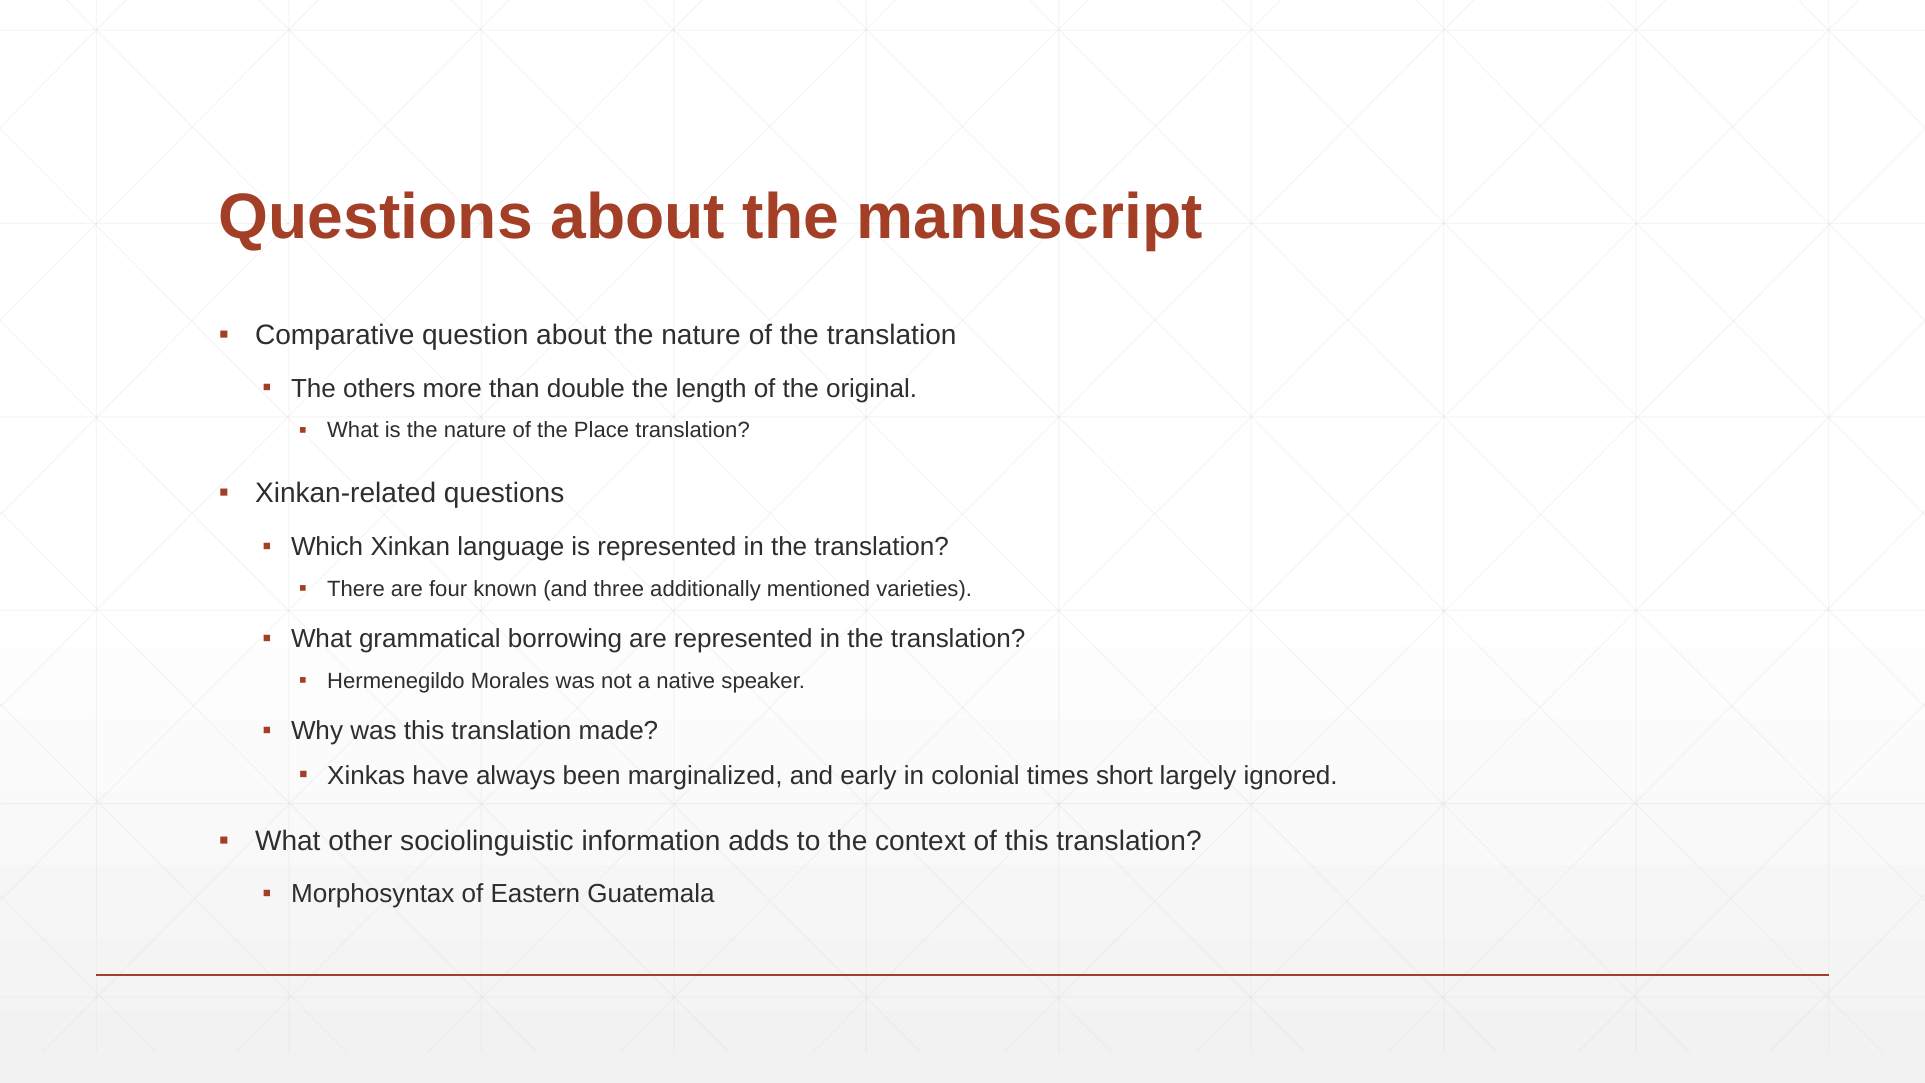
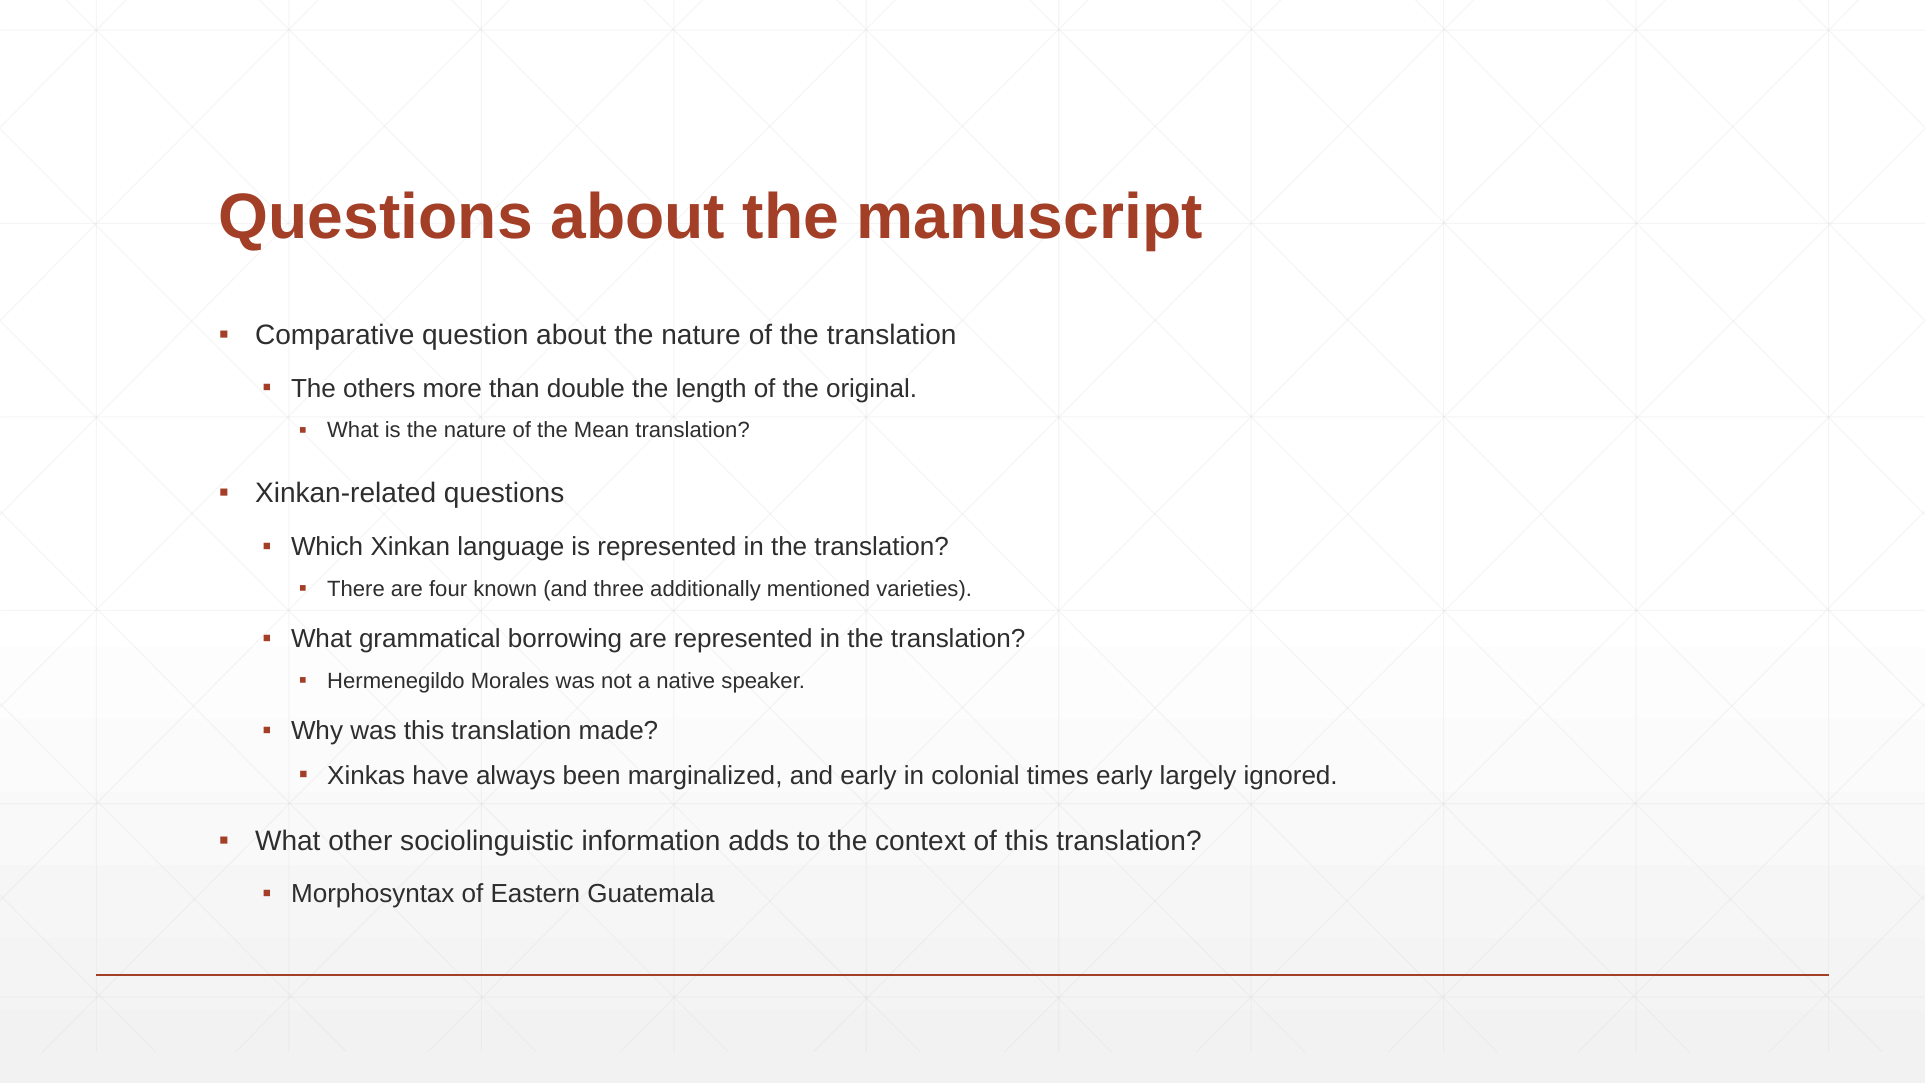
Place: Place -> Mean
times short: short -> early
